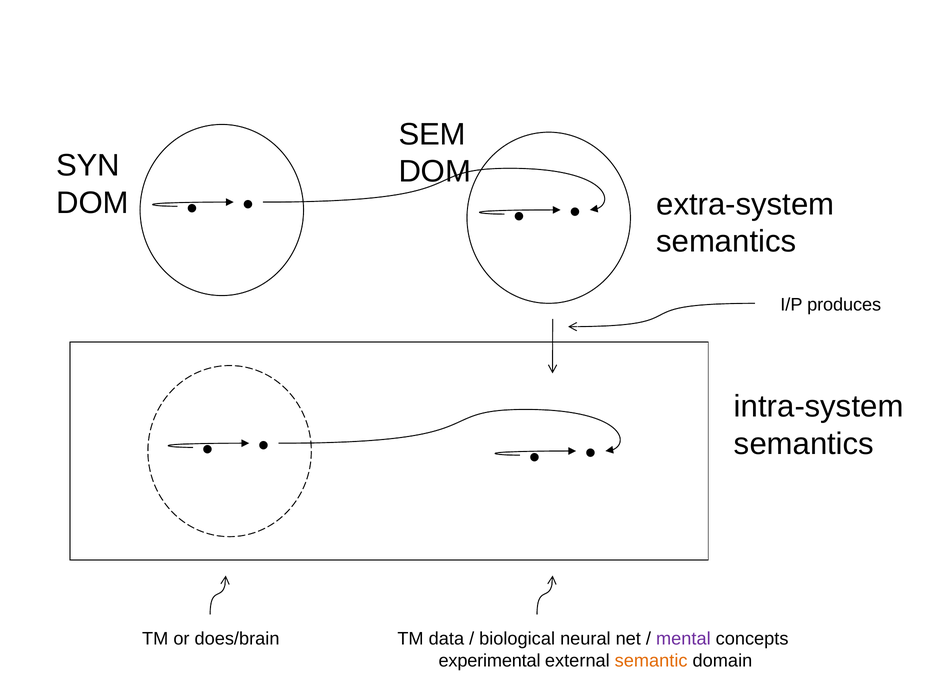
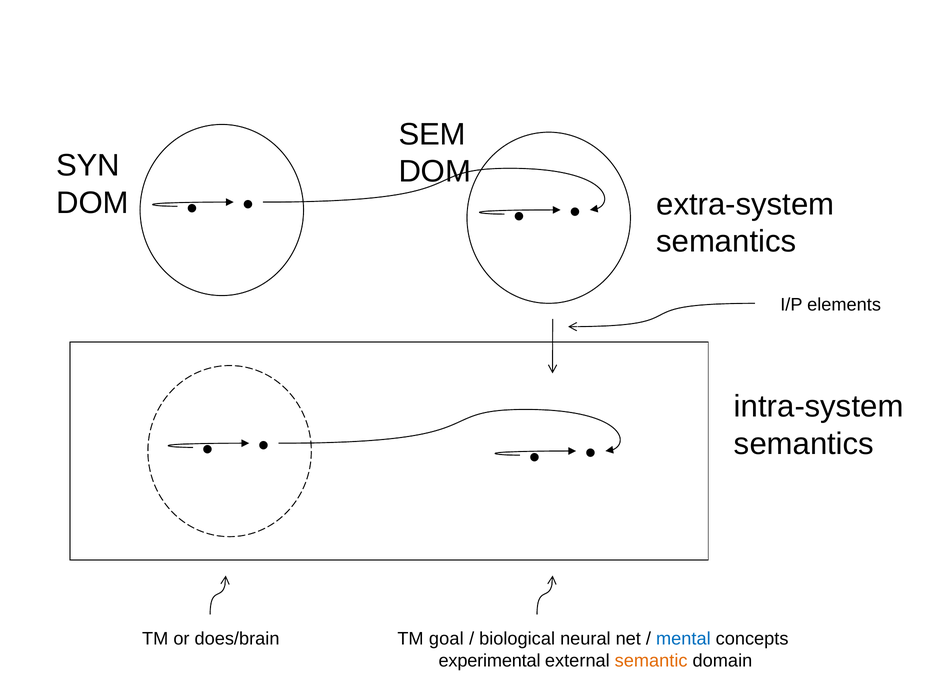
produces: produces -> elements
data: data -> goal
mental colour: purple -> blue
